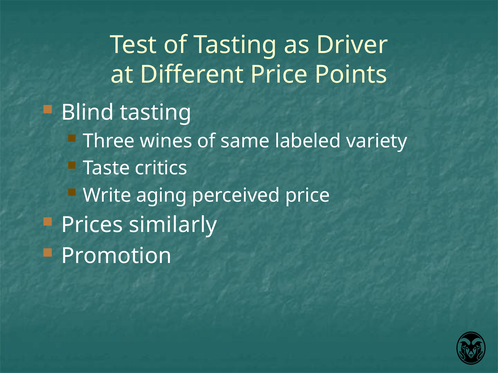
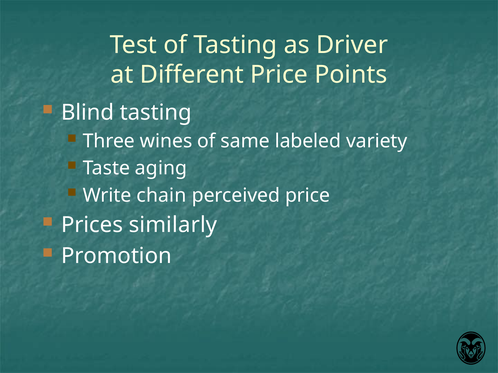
critics: critics -> aging
aging: aging -> chain
